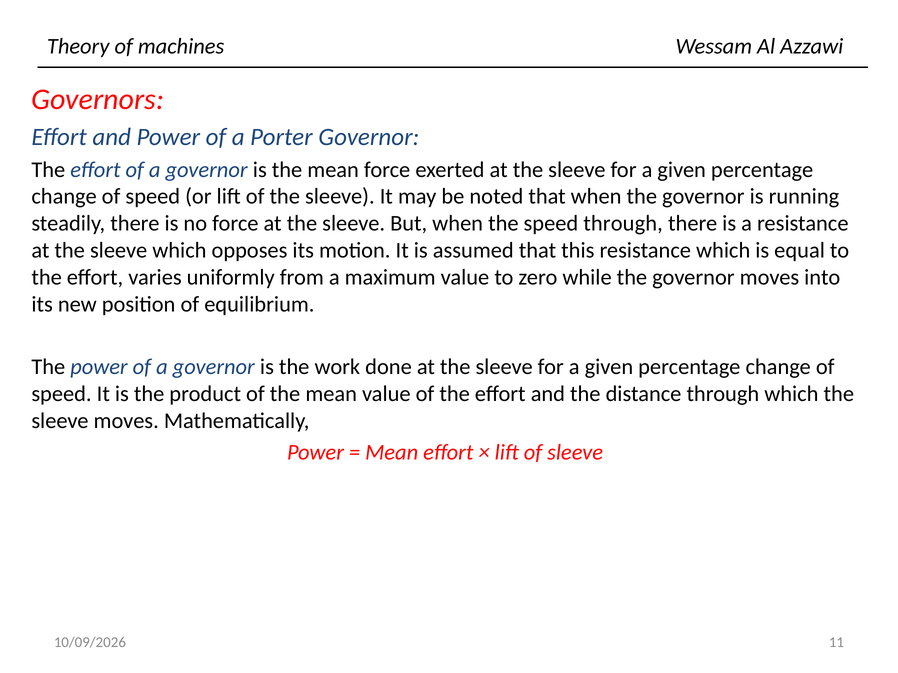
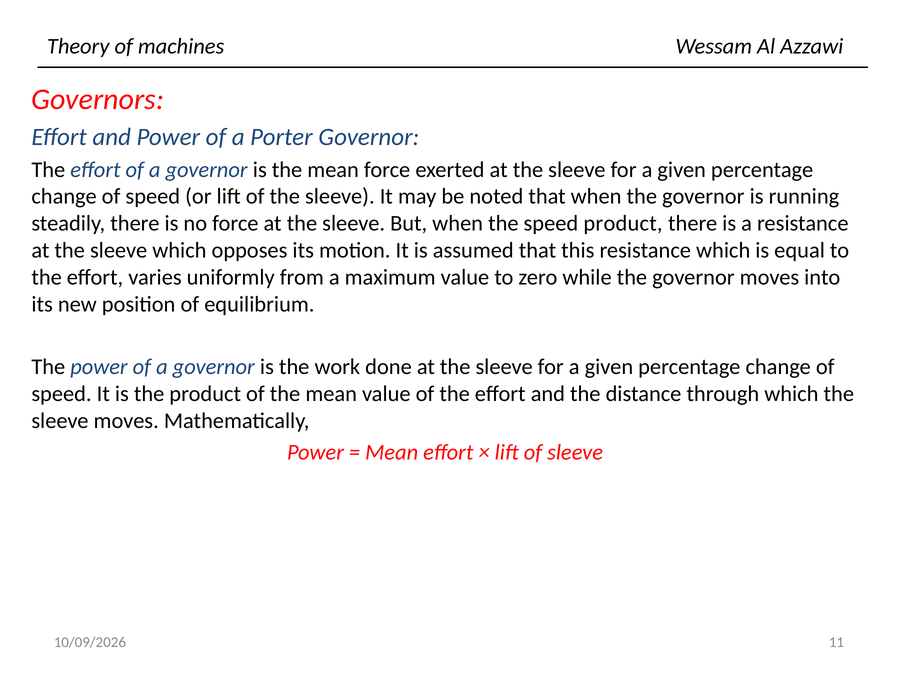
speed through: through -> product
